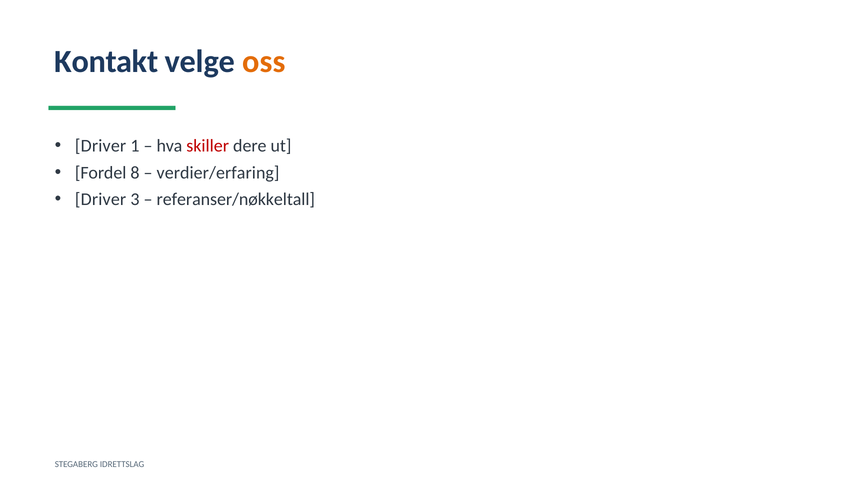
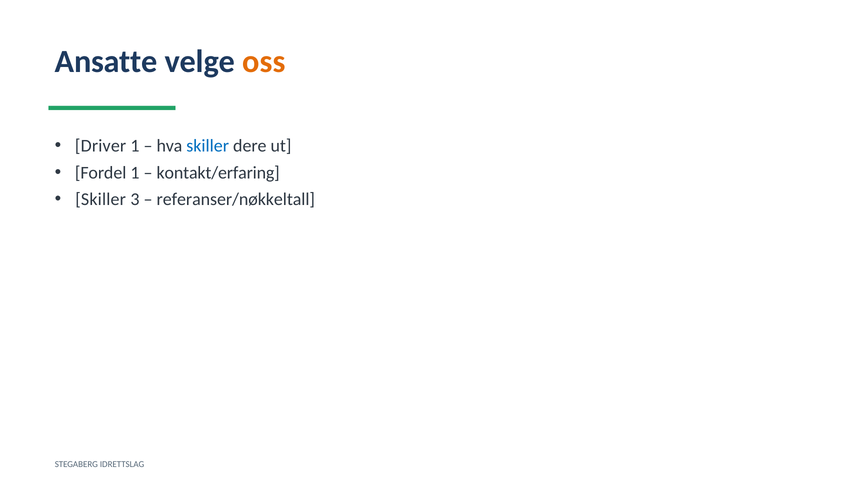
Kontakt: Kontakt -> Ansatte
skiller at (208, 146) colour: red -> blue
Fordel 8: 8 -> 1
verdier/erfaring: verdier/erfaring -> kontakt/erfaring
Driver at (101, 200): Driver -> Skiller
